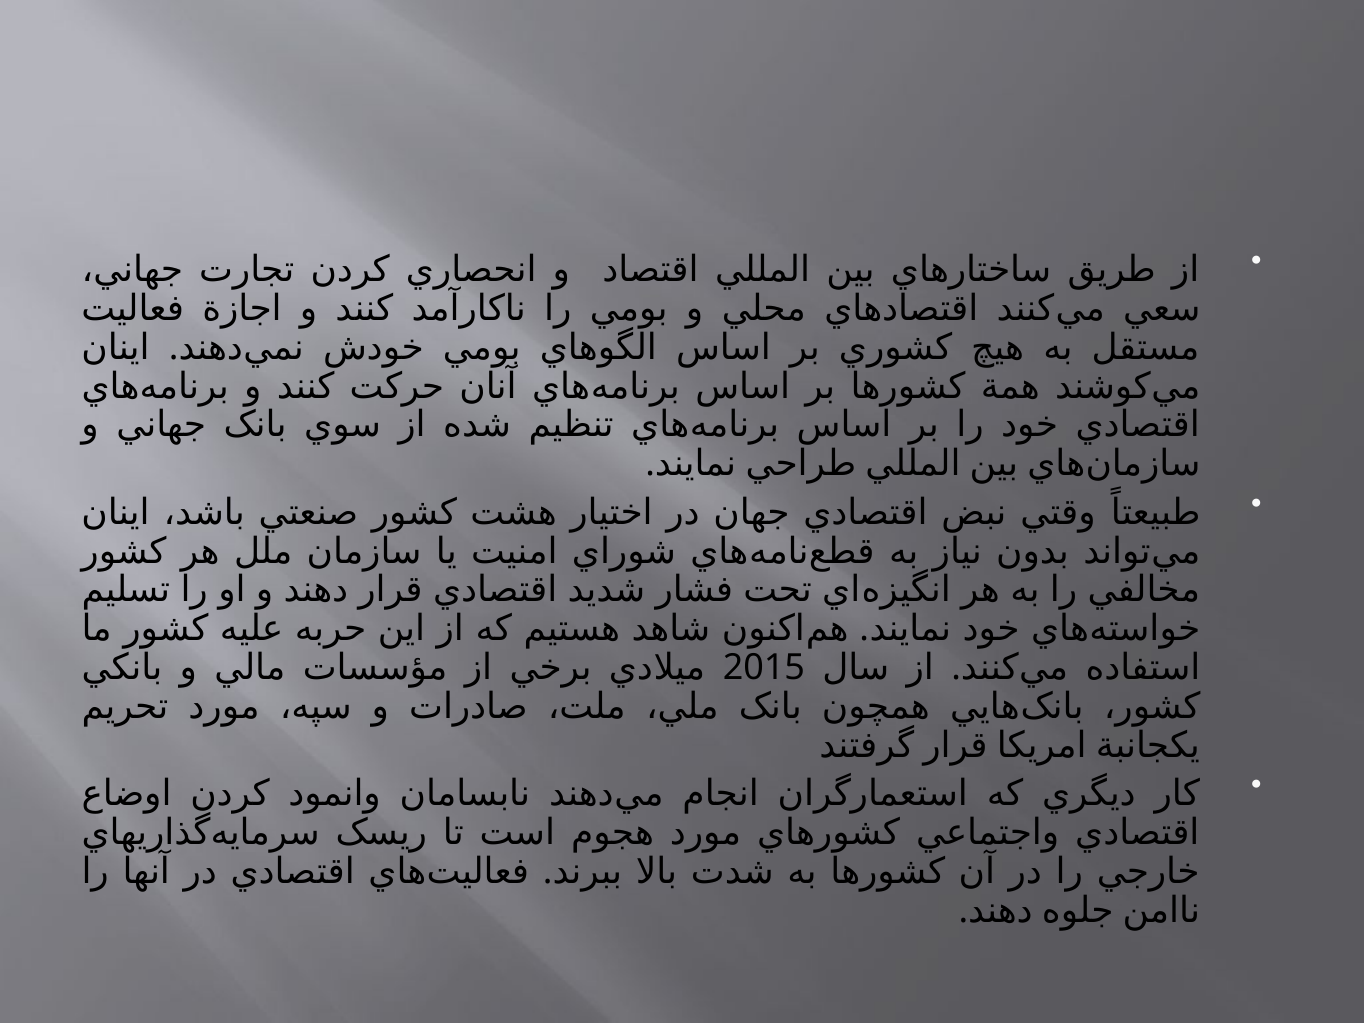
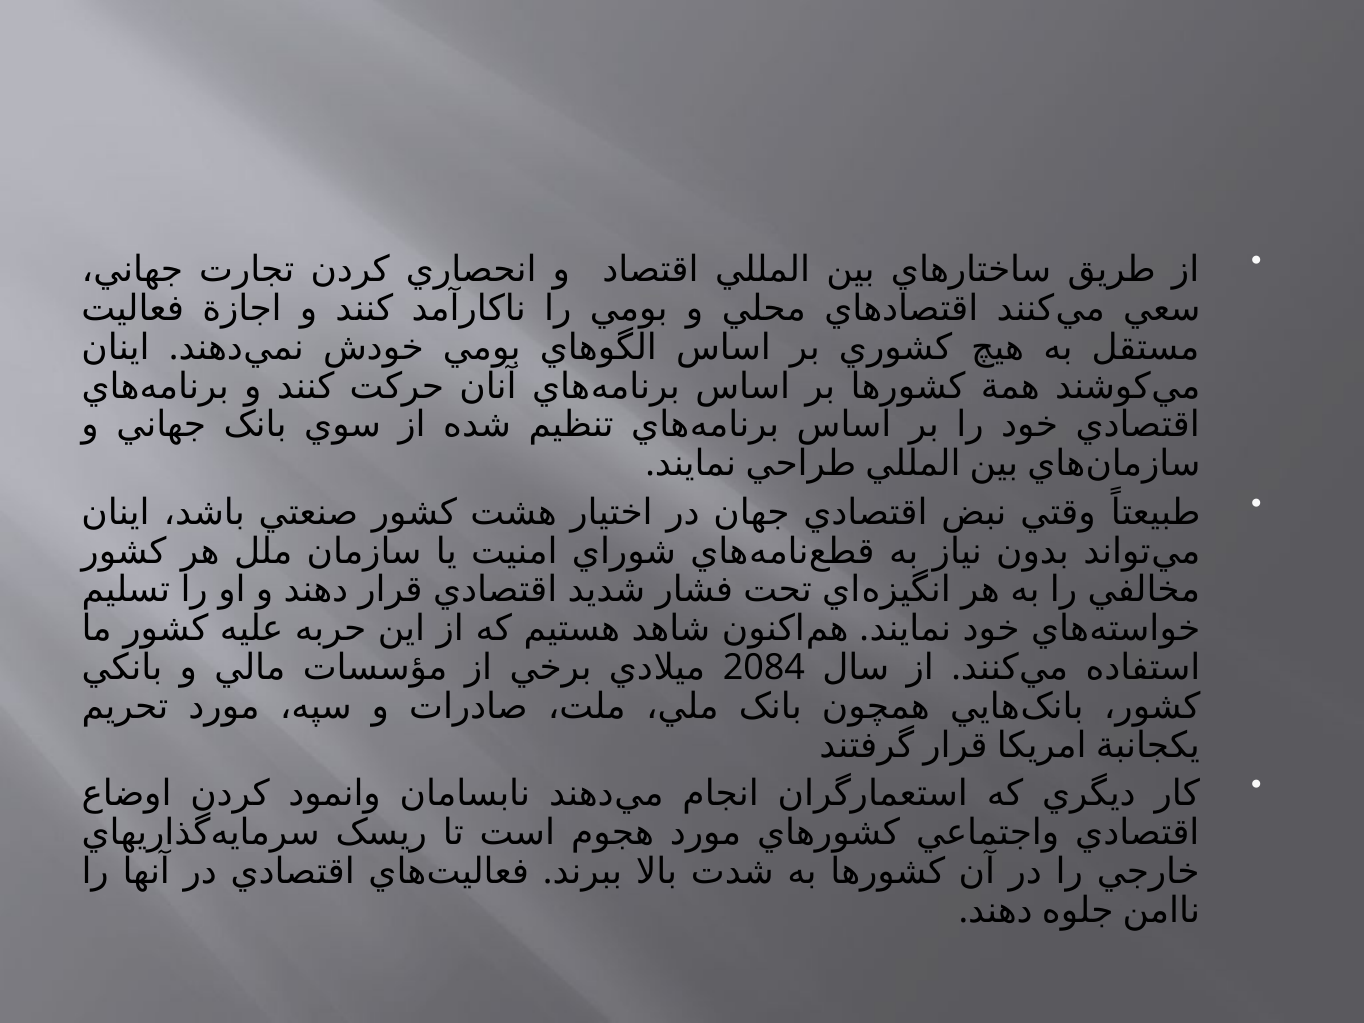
2015: 2015 -> 2084
